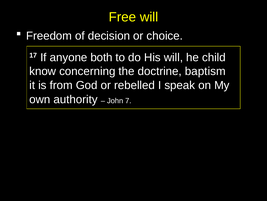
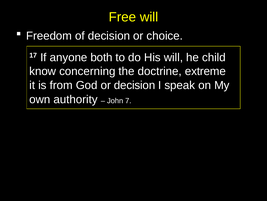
baptism: baptism -> extreme
or rebelled: rebelled -> decision
